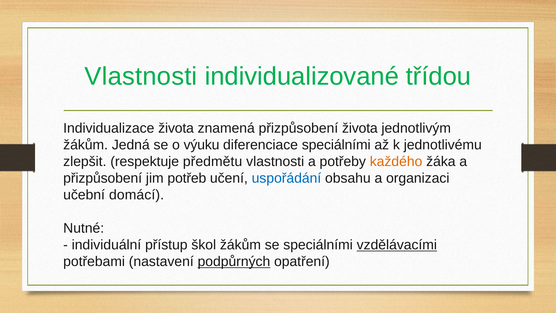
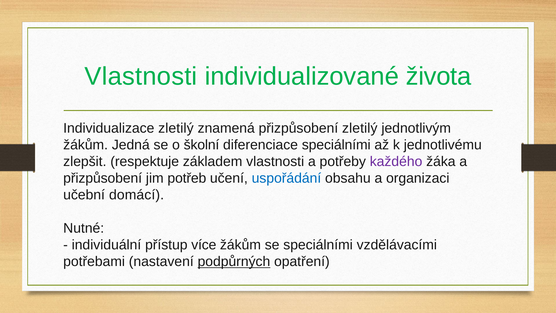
třídou: třídou -> života
Individualizace života: života -> zletilý
přizpůsobení života: života -> zletilý
výuku: výuku -> školní
předmětu: předmětu -> základem
každého colour: orange -> purple
škol: škol -> více
vzdělávacími underline: present -> none
